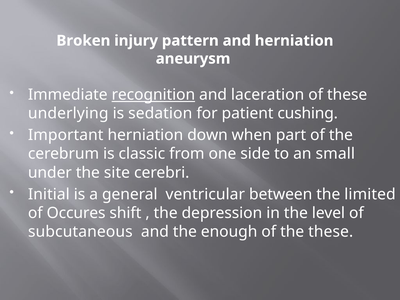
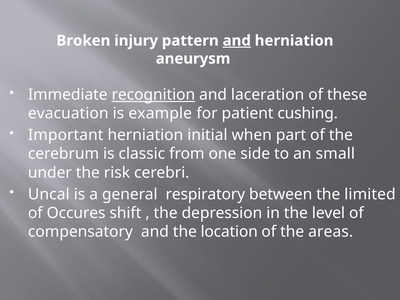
and at (237, 41) underline: none -> present
underlying: underlying -> evacuation
sedation: sedation -> example
down: down -> initial
site: site -> risk
Initial: Initial -> Uncal
ventricular: ventricular -> respiratory
subcutaneous: subcutaneous -> compensatory
enough: enough -> location
the these: these -> areas
